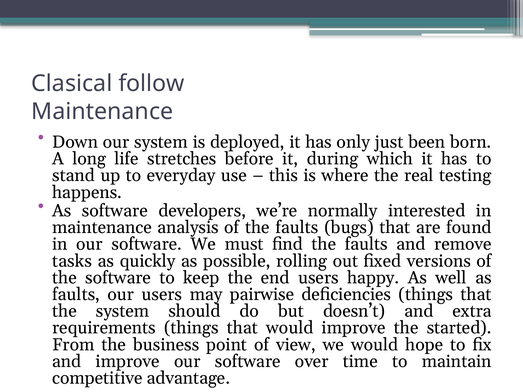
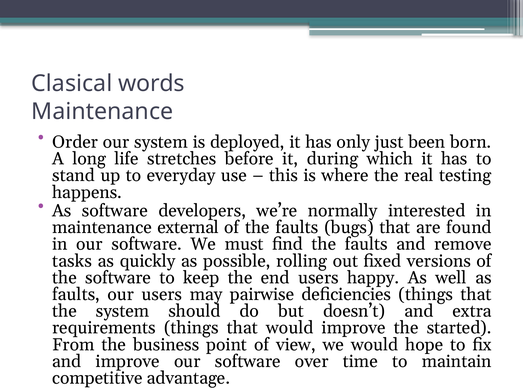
follow: follow -> words
Down: Down -> Order
analysis: analysis -> external
